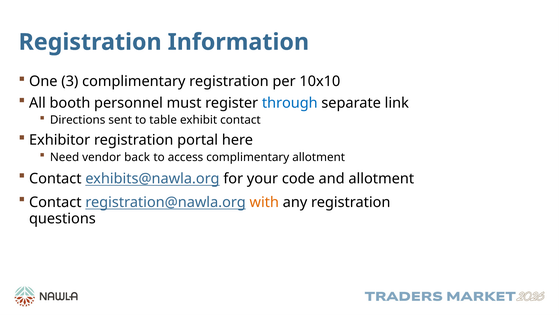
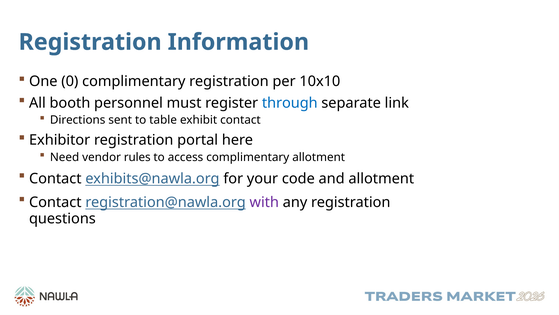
3: 3 -> 0
back: back -> rules
with colour: orange -> purple
